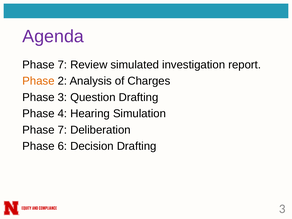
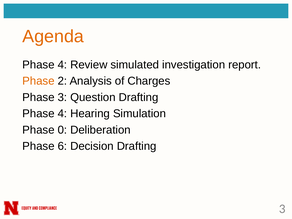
Agenda colour: purple -> orange
7 at (62, 65): 7 -> 4
7 at (62, 130): 7 -> 0
